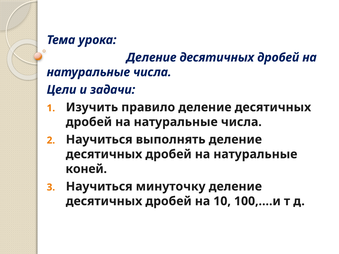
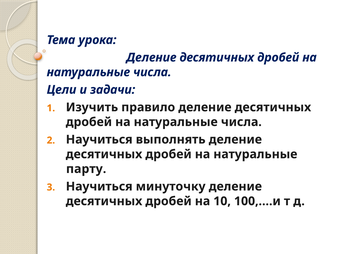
коней: коней -> парту
